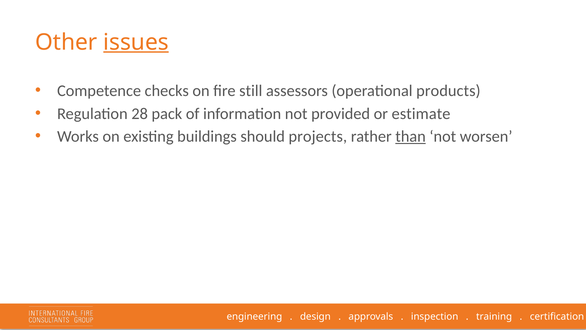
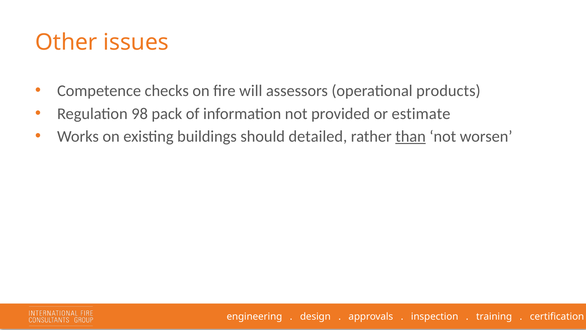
issues underline: present -> none
still: still -> will
28: 28 -> 98
projects: projects -> detailed
